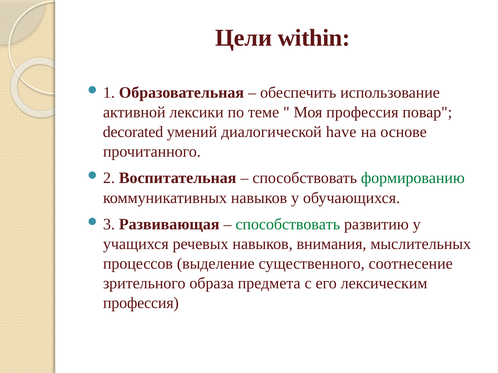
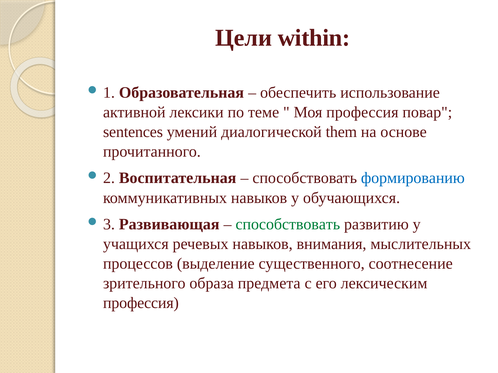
decorated: decorated -> sentences
have: have -> them
формированию colour: green -> blue
